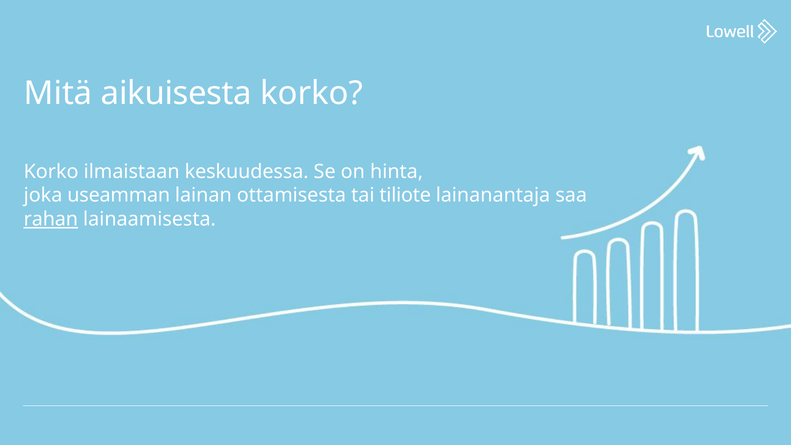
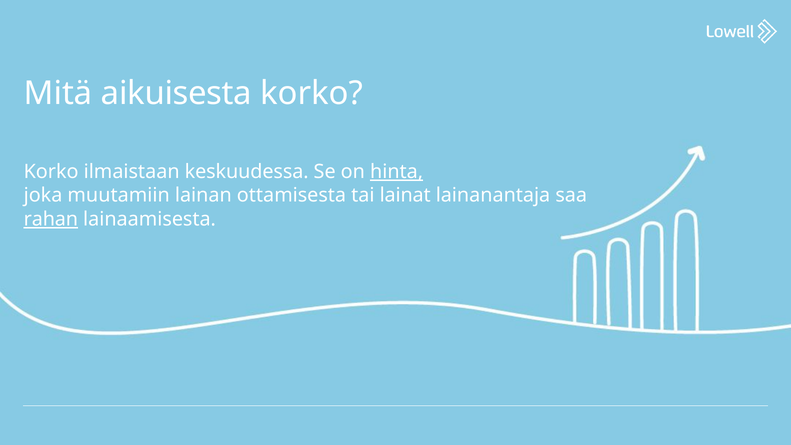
hinta underline: none -> present
useamman: useamman -> muutamiin
tiliote: tiliote -> lainat
